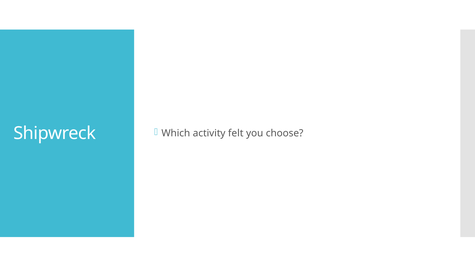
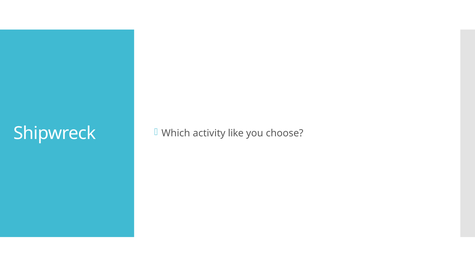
felt: felt -> like
